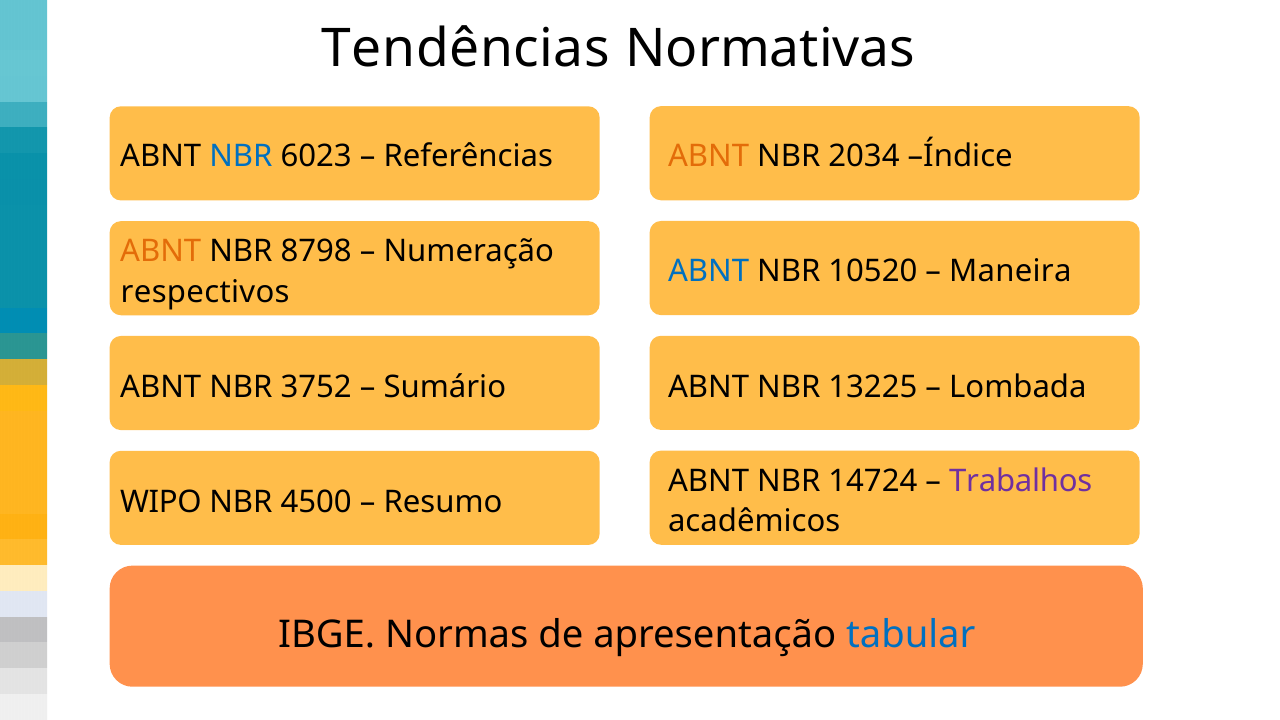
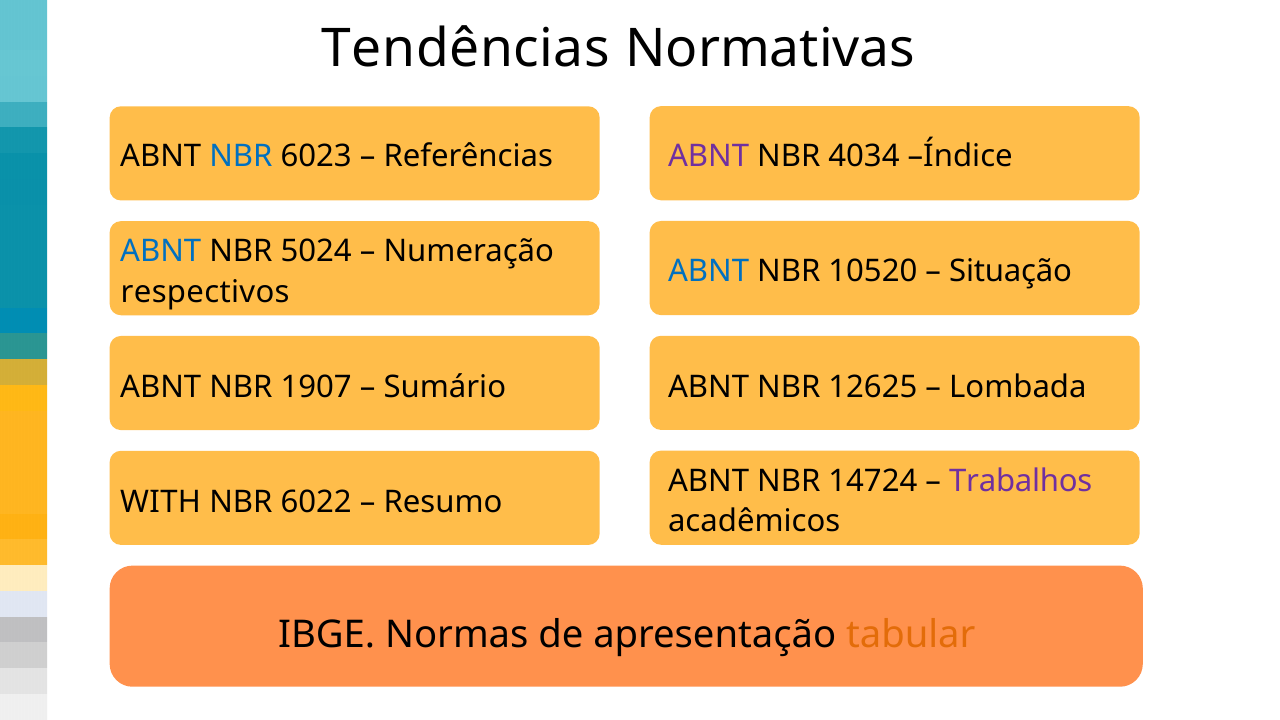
ABNT at (709, 156) colour: orange -> purple
2034: 2034 -> 4034
ABNT at (161, 252) colour: orange -> blue
8798: 8798 -> 5024
Maneira: Maneira -> Situação
3752: 3752 -> 1907
13225: 13225 -> 12625
WIPO: WIPO -> WITH
4500: 4500 -> 6022
tabular colour: blue -> orange
